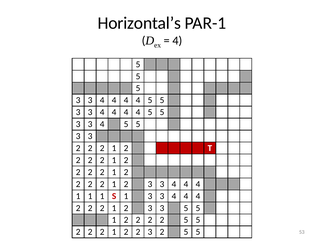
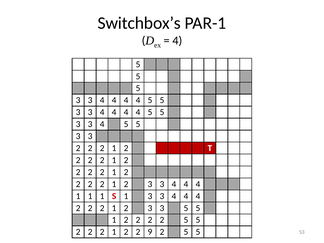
Horizontal’s: Horizontal’s -> Switchbox’s
2 2 3: 3 -> 9
